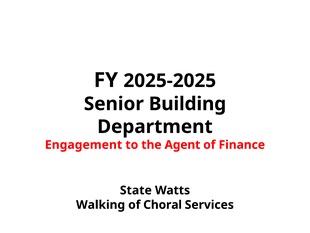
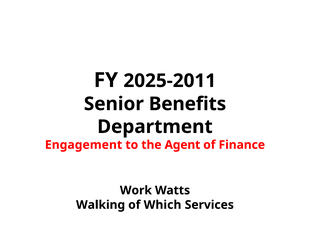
2025-2025: 2025-2025 -> 2025-2011
Building: Building -> Benefits
State: State -> Work
Choral: Choral -> Which
